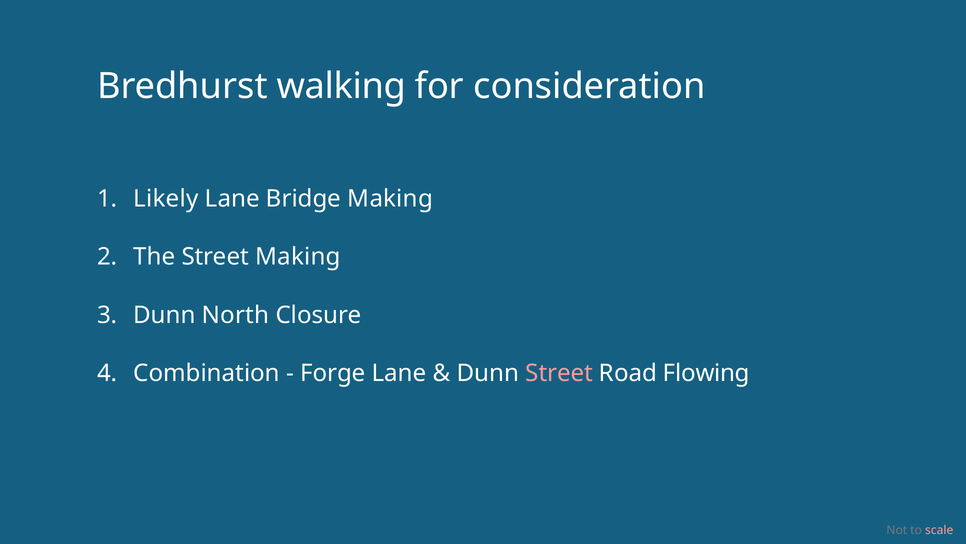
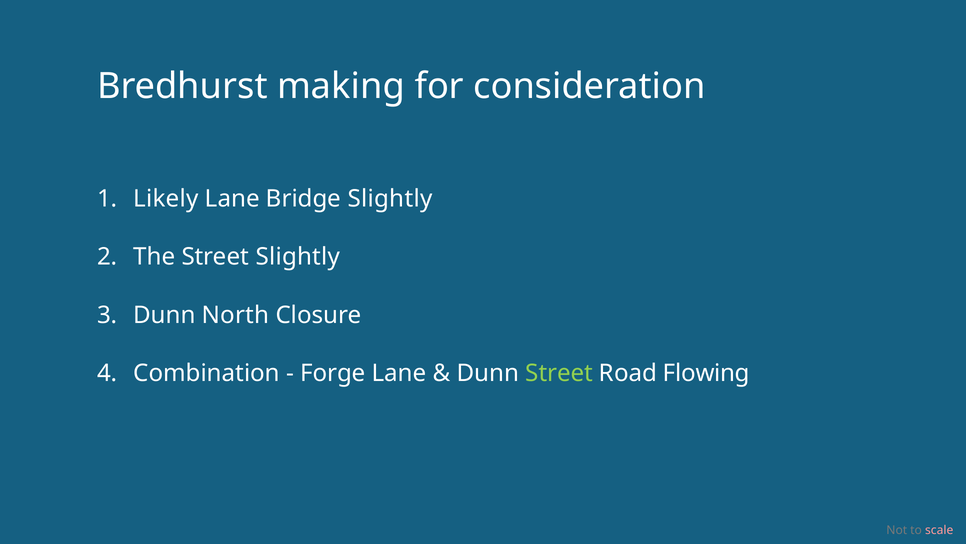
walking: walking -> making
Bridge Making: Making -> Slightly
Street Making: Making -> Slightly
Street at (559, 373) colour: pink -> light green
